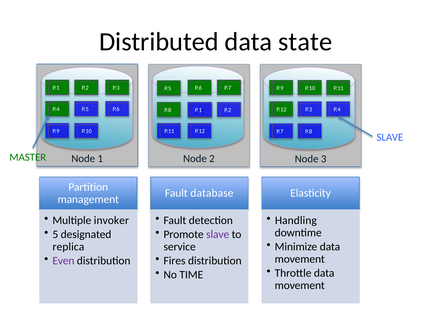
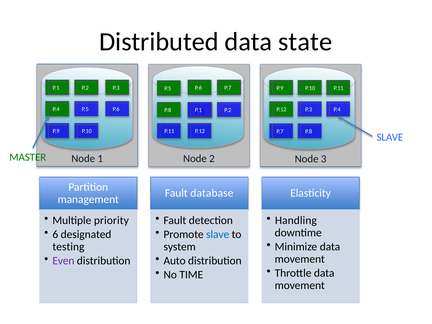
invoker: invoker -> priority
5: 5 -> 6
slave at (218, 234) colour: purple -> blue
replica: replica -> testing
service: service -> system
Fires: Fires -> Auto
